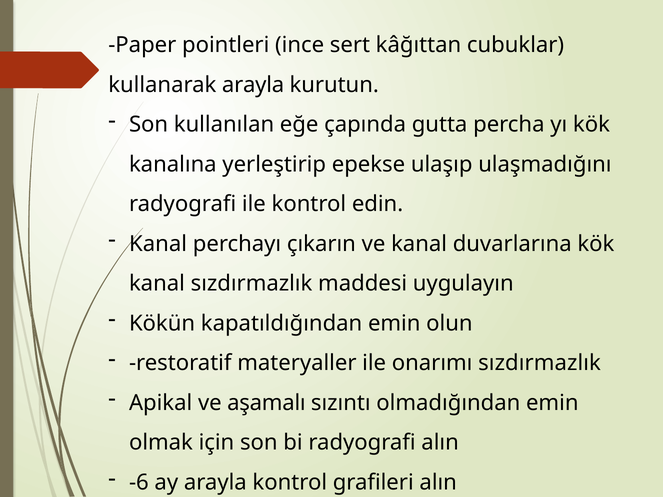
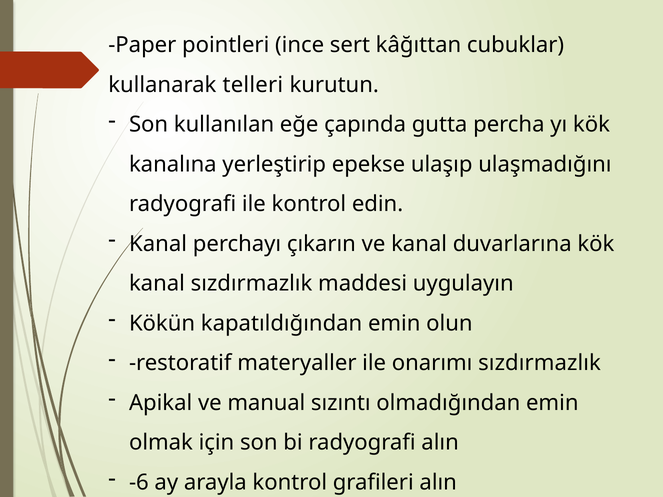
kullanarak arayla: arayla -> telleri
aşamalı: aşamalı -> manual
